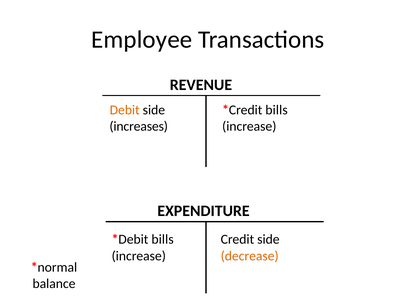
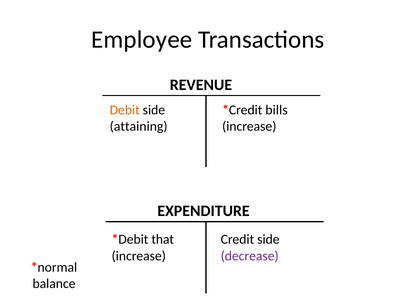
increases: increases -> attaining
bills at (163, 239): bills -> that
decrease colour: orange -> purple
